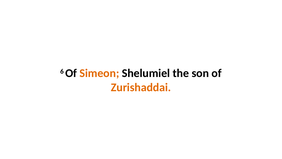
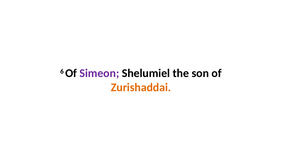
Simeon colour: orange -> purple
